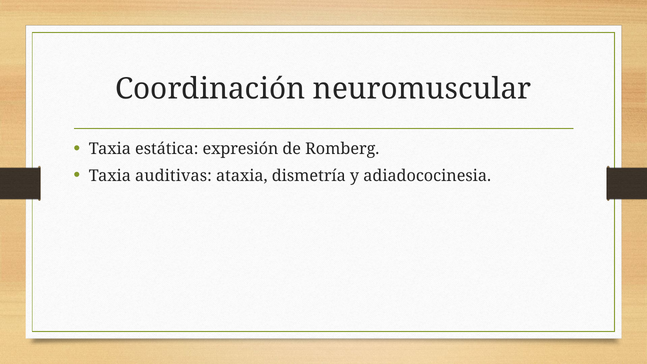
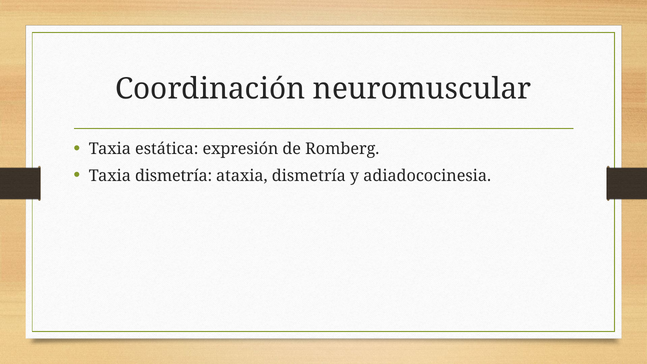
Taxia auditivas: auditivas -> dismetría
